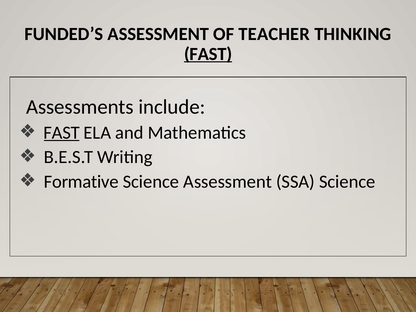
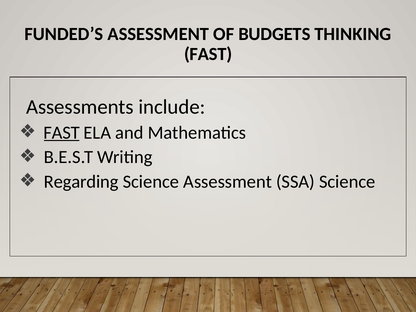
TEACHER: TEACHER -> BUDGETS
FAST at (208, 54) underline: present -> none
Formative: Formative -> Regarding
